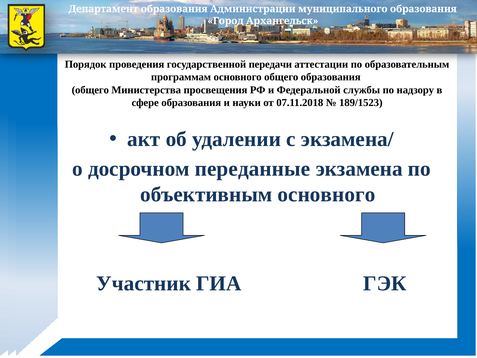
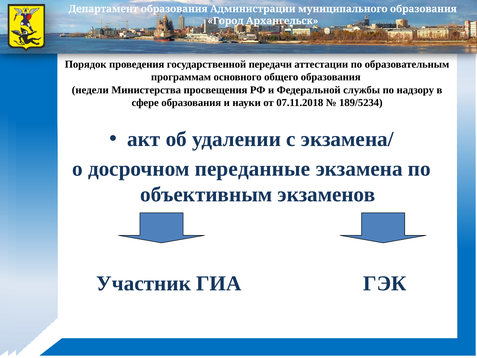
общего at (90, 90): общего -> недели
189/1523: 189/1523 -> 189/5234
объективным основного: основного -> экзаменов
